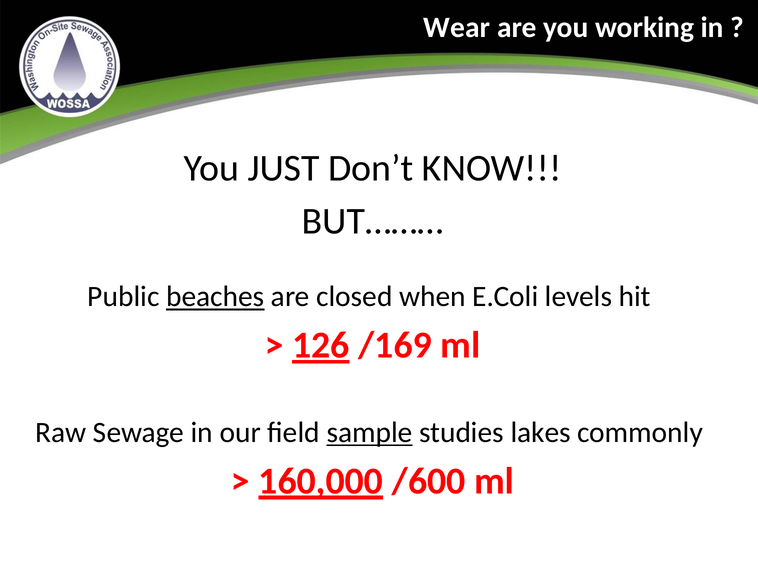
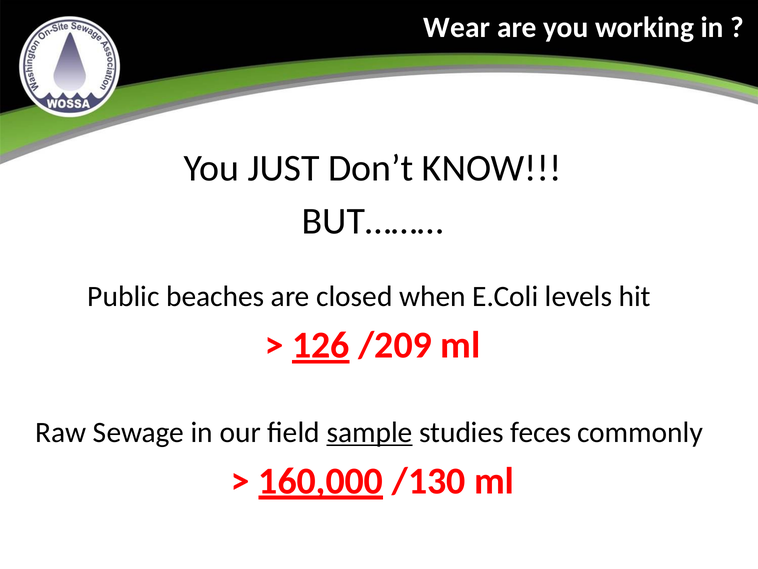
beaches underline: present -> none
/169: /169 -> /209
lakes: lakes -> feces
/600: /600 -> /130
